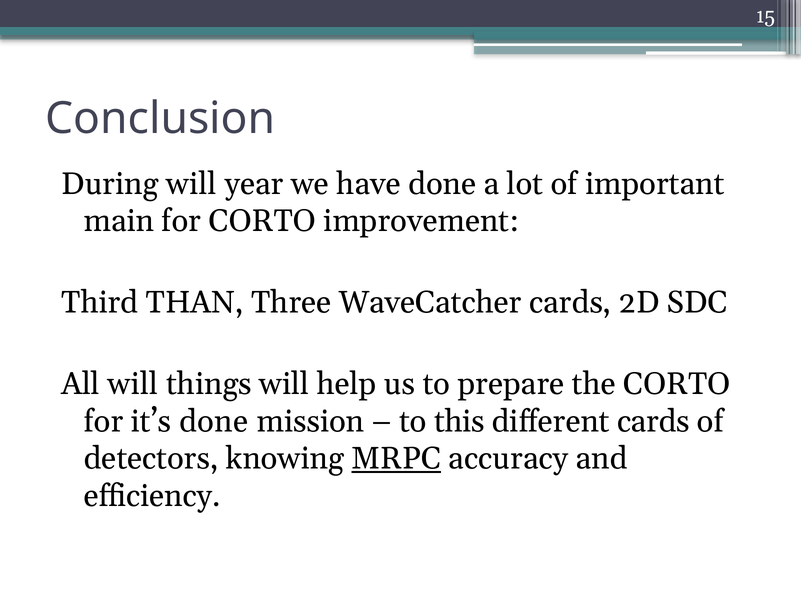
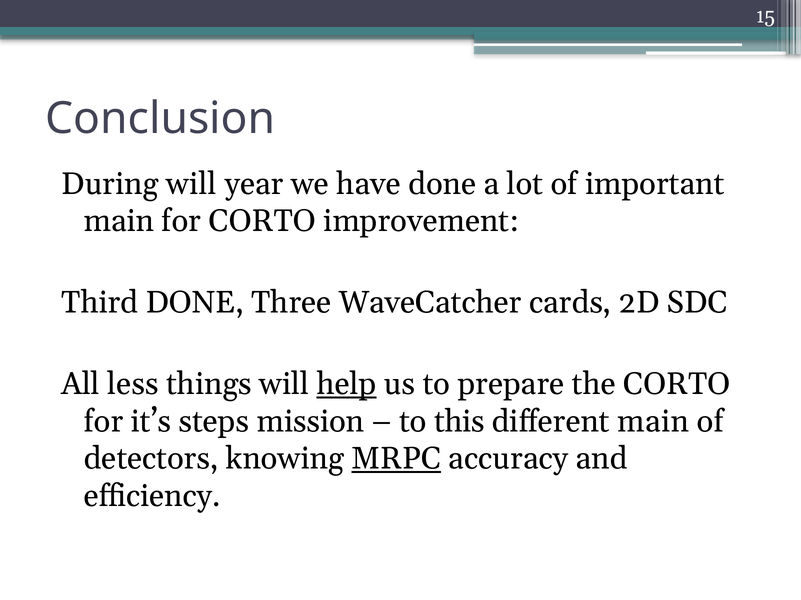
Third THAN: THAN -> DONE
All will: will -> less
help underline: none -> present
it’s done: done -> steps
different cards: cards -> main
